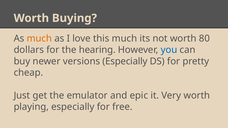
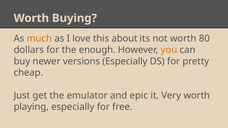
this much: much -> about
hearing: hearing -> enough
you colour: blue -> orange
